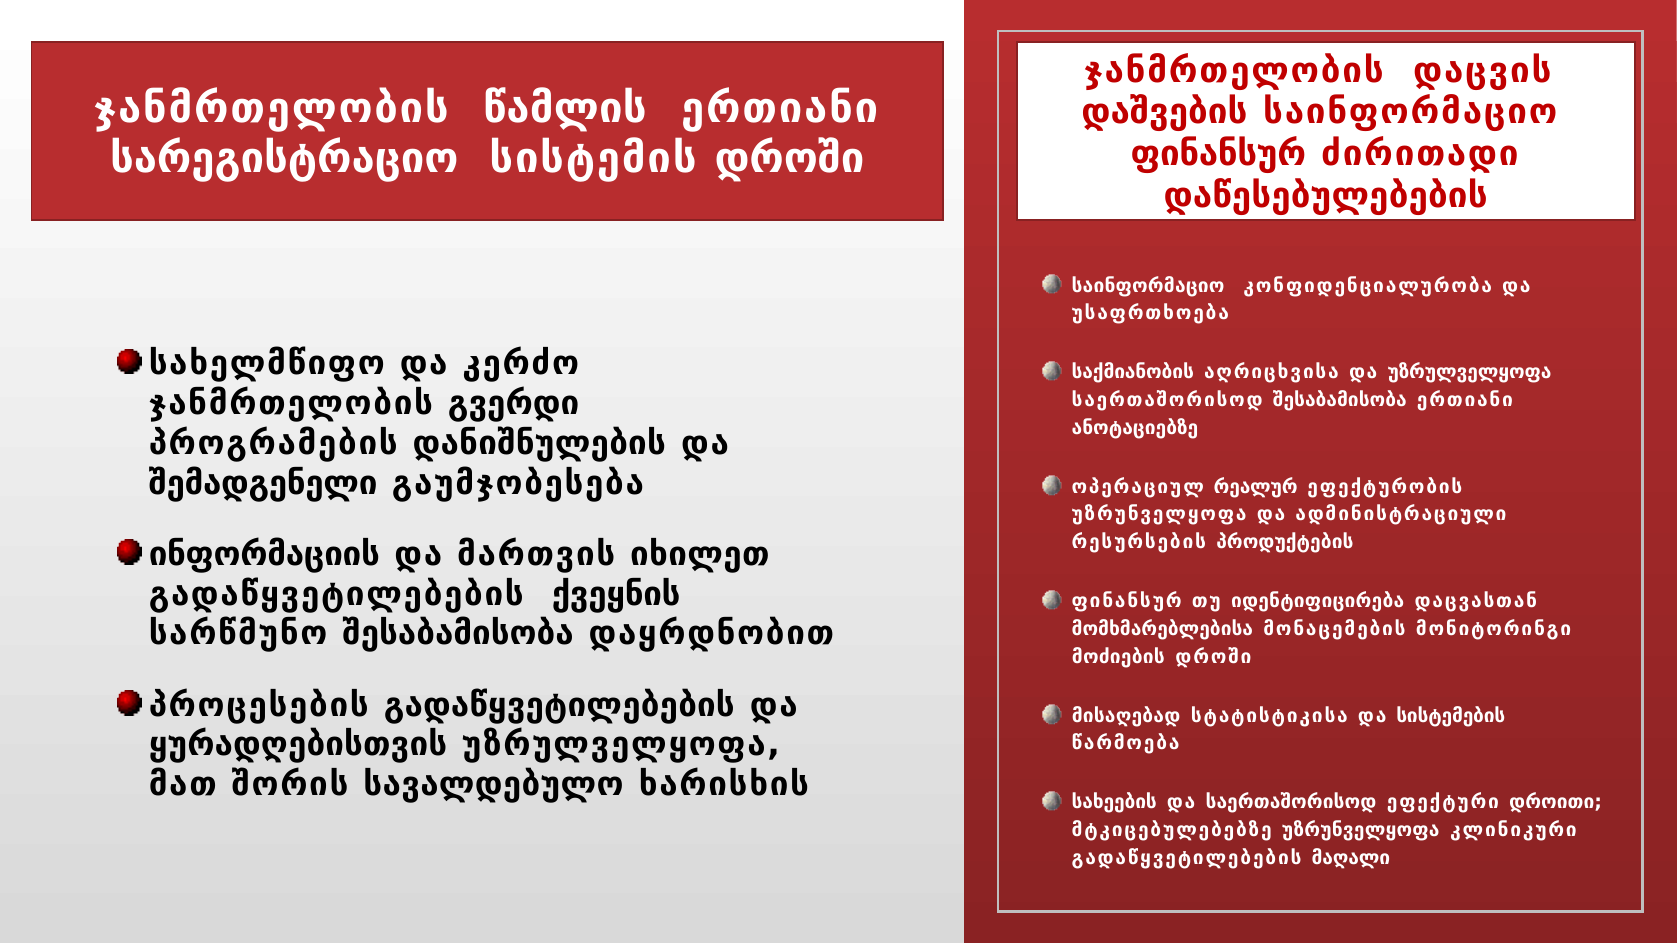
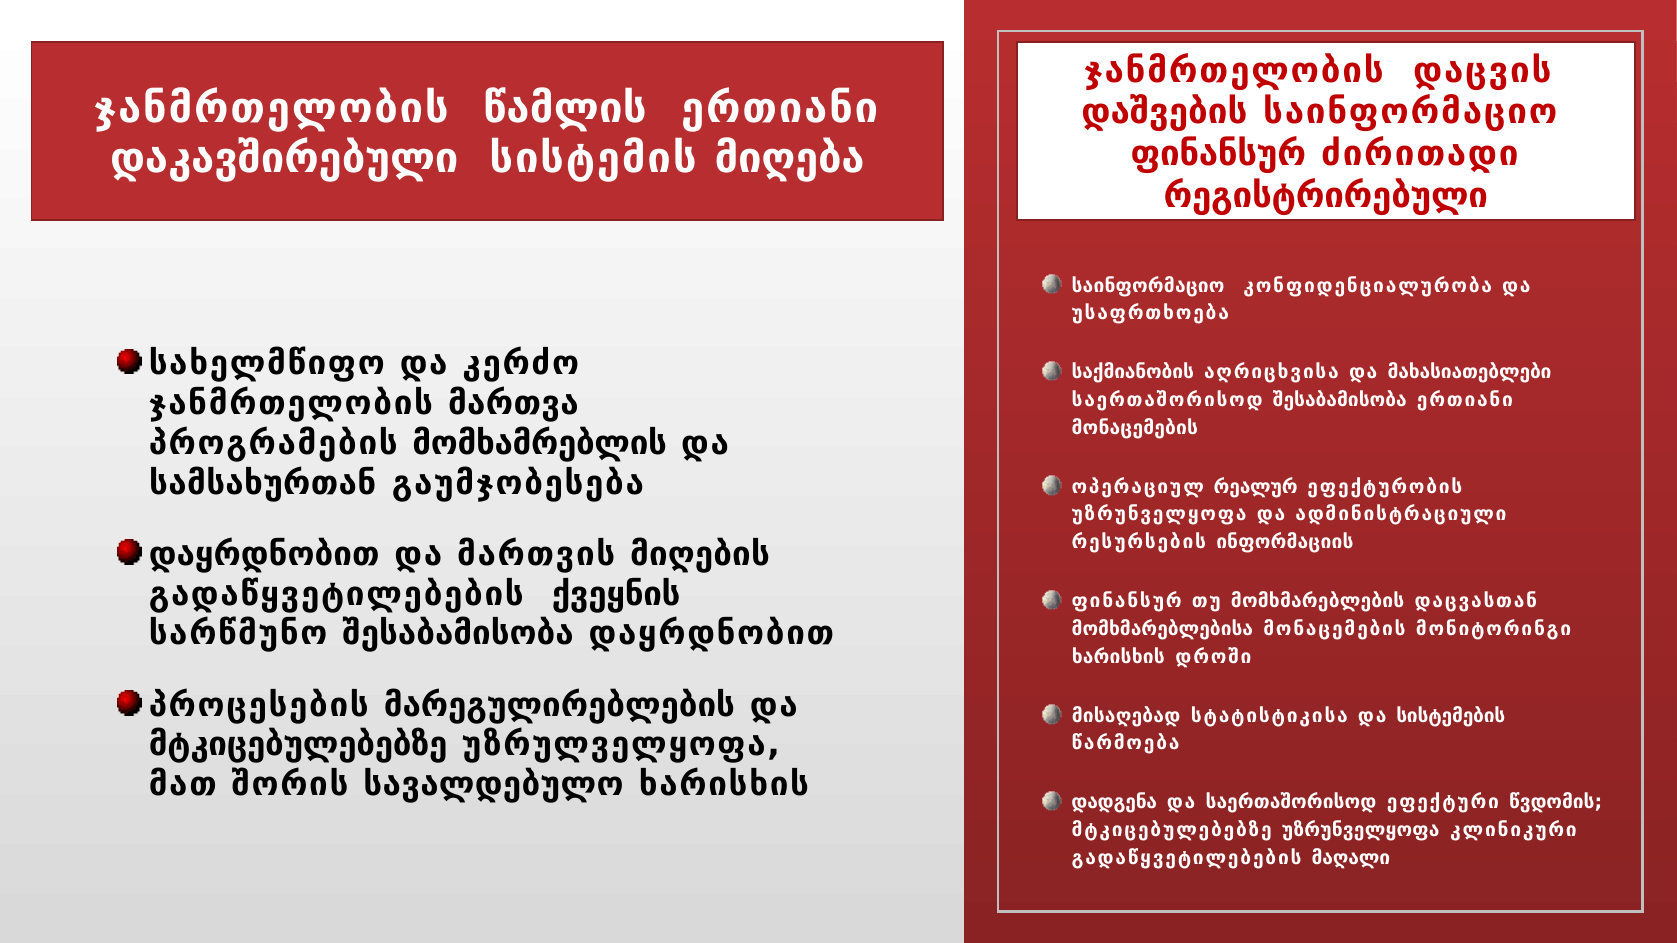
სარეგისტრაციო: სარეგისტრაციო -> დაკავშირებული
სისტემის დროში: დროში -> მიღება
დაწესებულებების: დაწესებულებების -> რეგისტრირებული
და უზრულველყოფა: უზრულველყოფა -> მახასიათებლები
გვერდი: გვერდი -> მართვა
ანოტაციებზე at (1135, 428): ანოტაციებზე -> მონაცემების
დანიშნულების: დანიშნულების -> მომხამრებლის
შემადგენელი: შემადგენელი -> სამსახურთან
პროდუქტების: პროდუქტების -> ინფორმაციის
ინფორმაციის at (264, 555): ინფორმაციის -> დაყრდნობით
იხილეთ: იხილეთ -> მიღების
იდენტიფიცირება: იდენტიფიცირება -> მომხმარებლების
მოძიების at (1118, 657): მოძიების -> ხარისხის
პროცესების გადაწყვეტილებების: გადაწყვეტილებების -> მარეგულირებლების
ყურადღებისთვის at (298, 745): ყურადღებისთვის -> მტკიცებულებებზე
სახეების: სახეების -> დადგენა
დროითი: დროითი -> წვდომის
